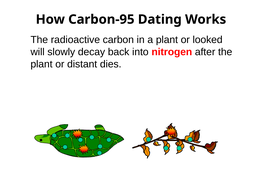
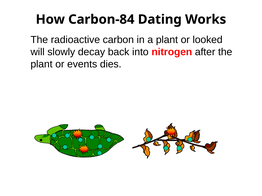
Carbon-95: Carbon-95 -> Carbon-84
distant: distant -> events
